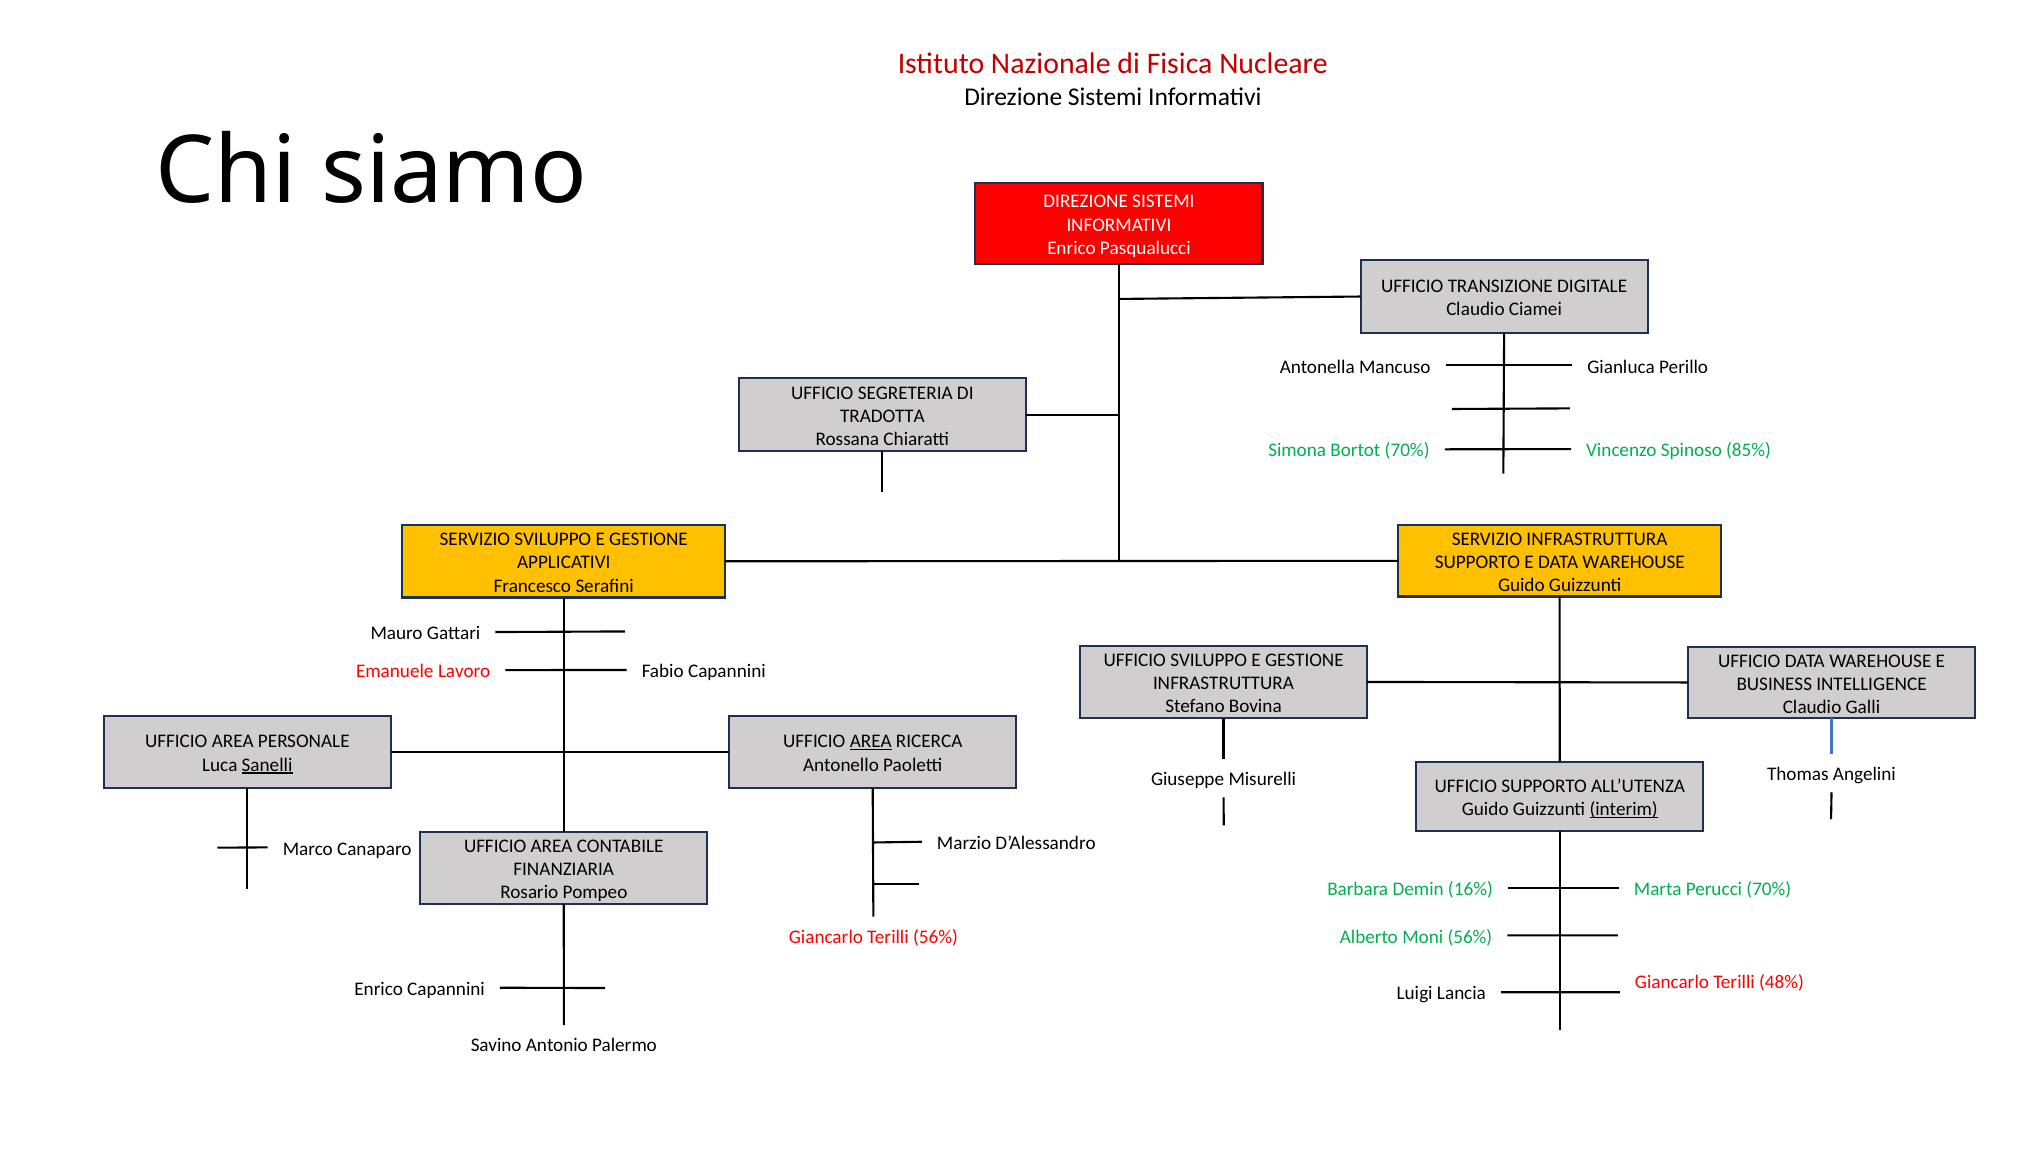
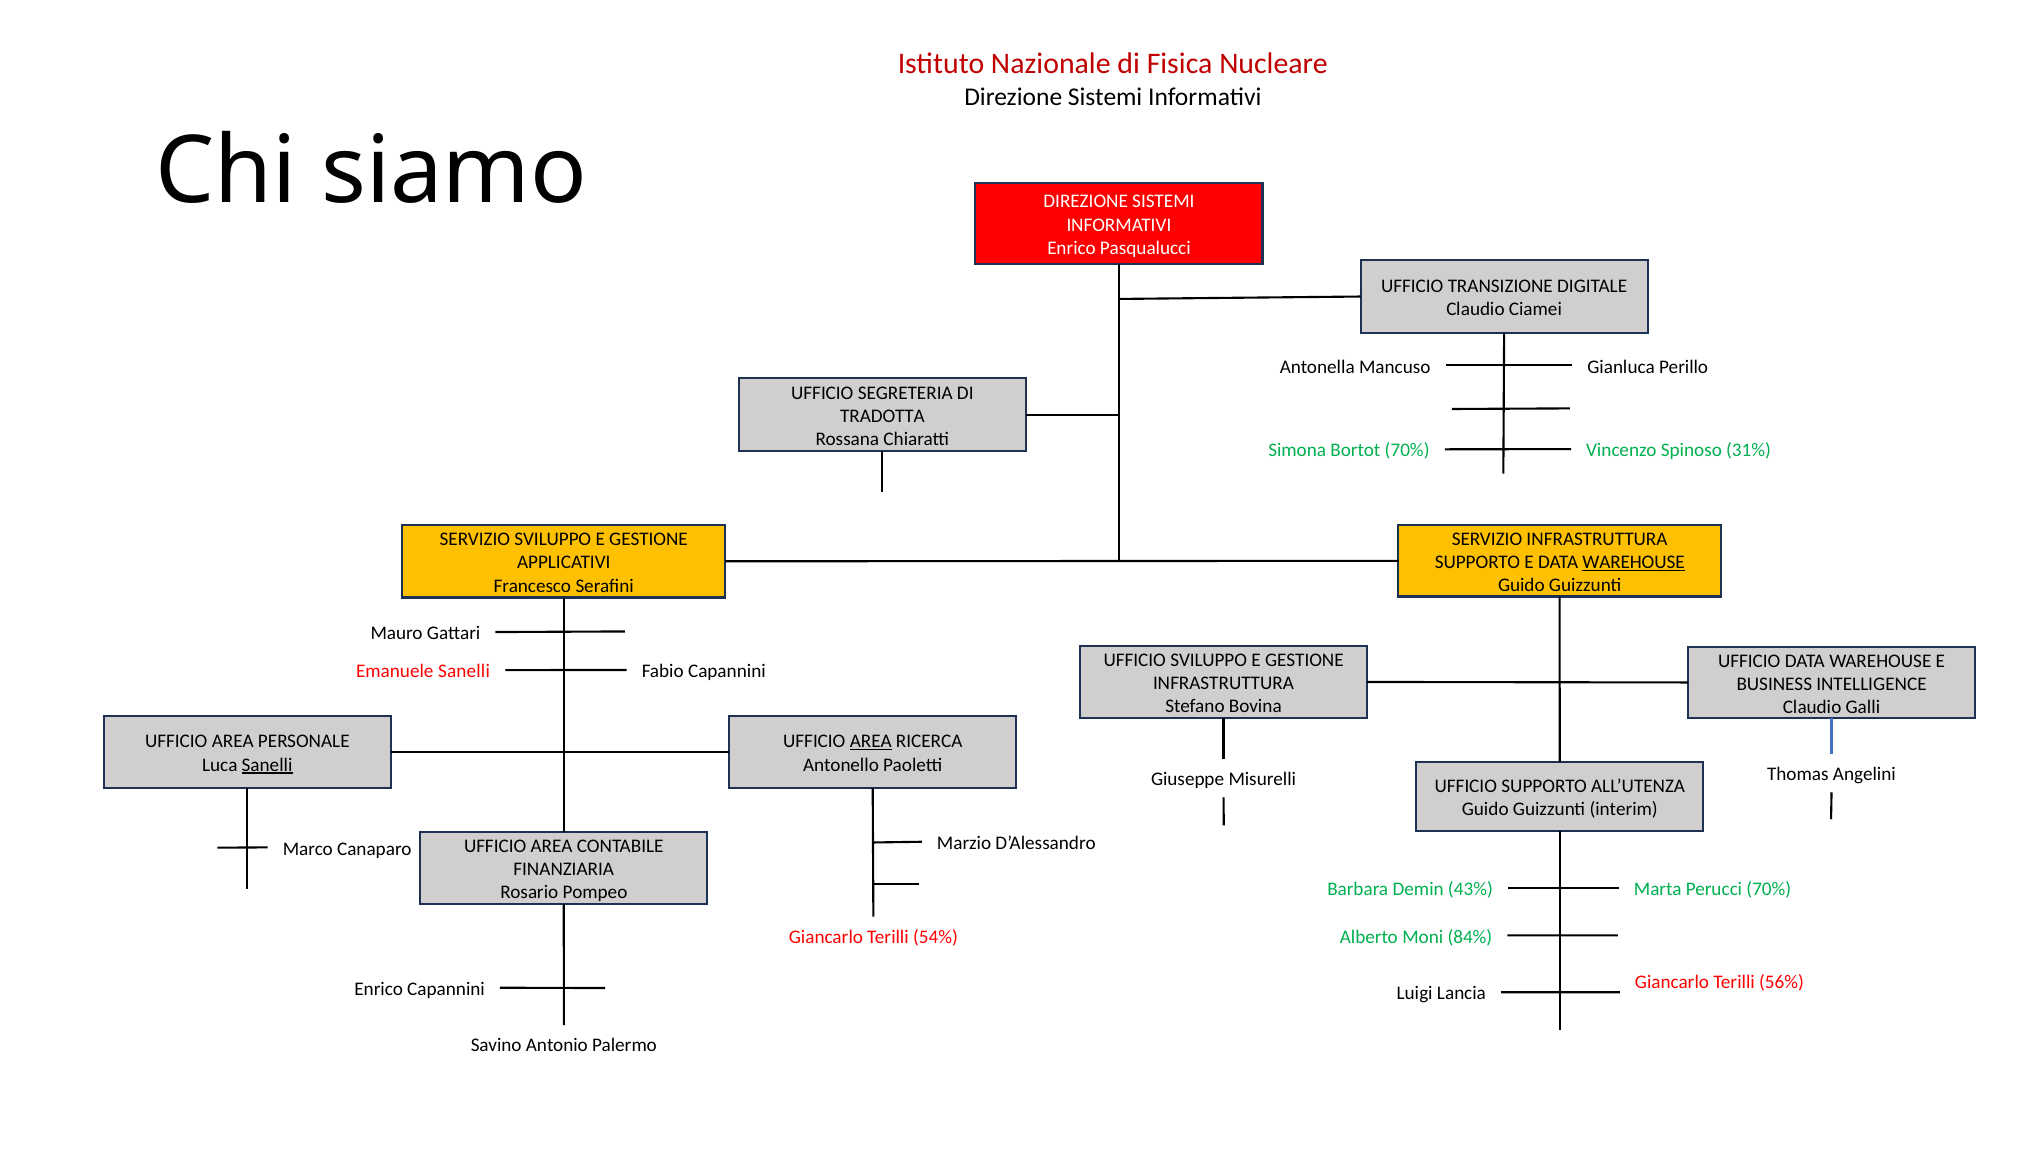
85%: 85% -> 31%
WAREHOUSE at (1633, 562) underline: none -> present
Emanuele Lavoro: Lavoro -> Sanelli
interim underline: present -> none
16%: 16% -> 43%
Moni 56%: 56% -> 84%
Terilli 56%: 56% -> 54%
48%: 48% -> 56%
